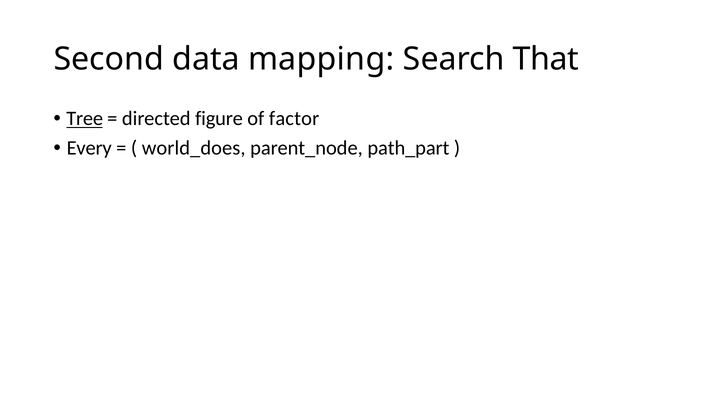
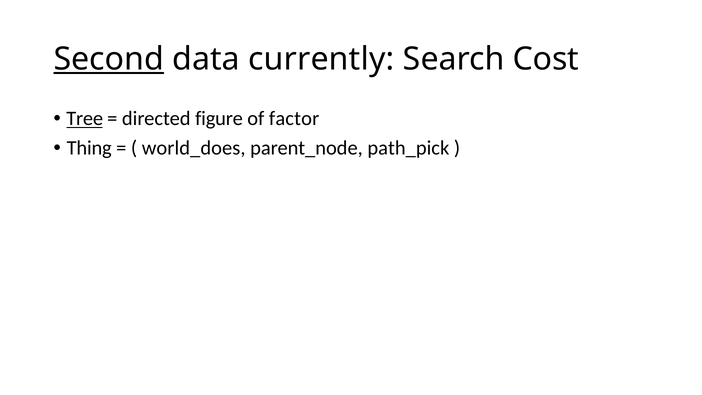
Second underline: none -> present
mapping: mapping -> currently
That: That -> Cost
Every: Every -> Thing
path_part: path_part -> path_pick
